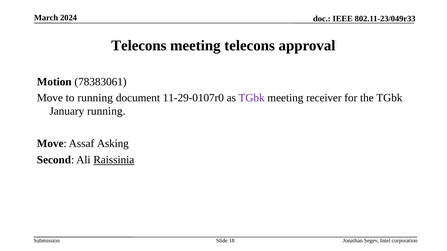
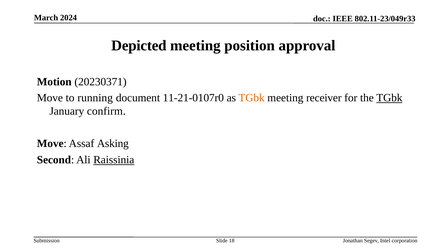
Telecons at (139, 46): Telecons -> Depicted
meeting telecons: telecons -> position
78383061: 78383061 -> 20230371
11-29-0107r0: 11-29-0107r0 -> 11-21-0107r0
TGbk at (252, 98) colour: purple -> orange
TGbk at (389, 98) underline: none -> present
January running: running -> confirm
